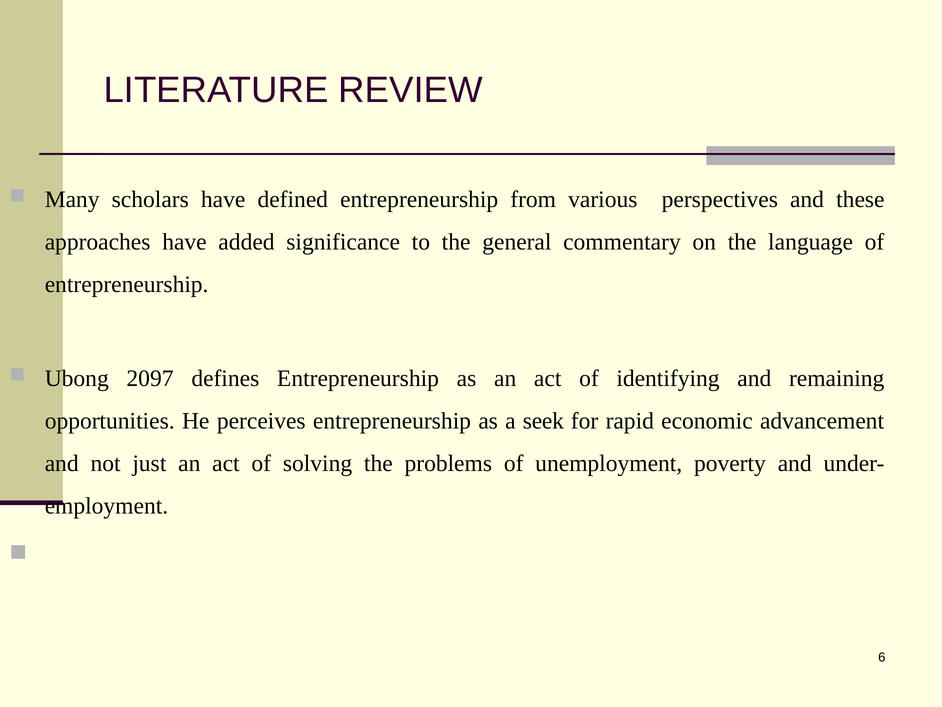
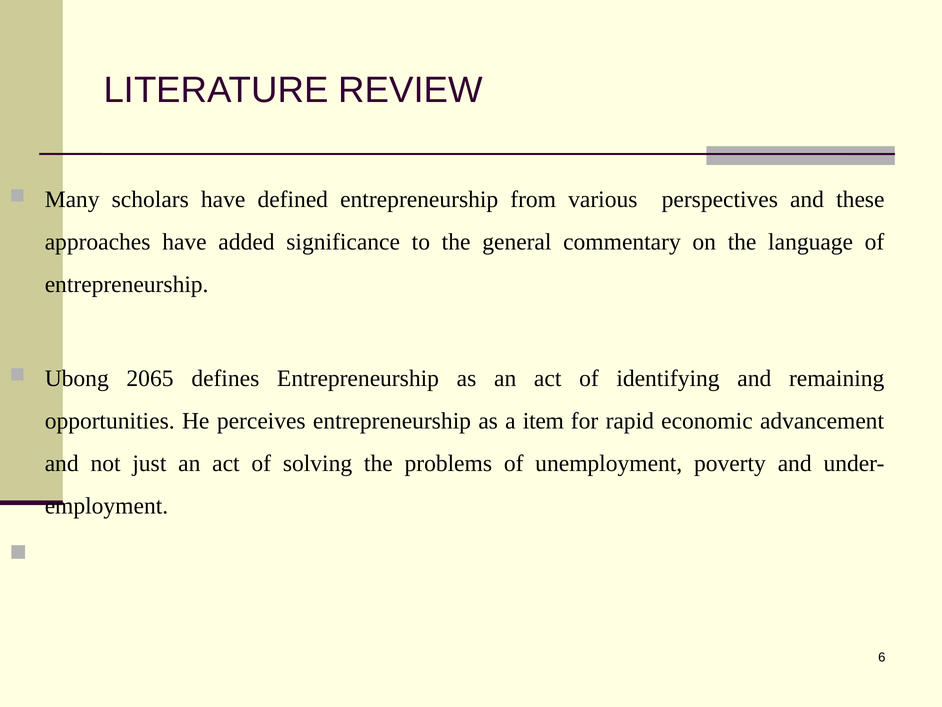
2097: 2097 -> 2065
seek: seek -> item
